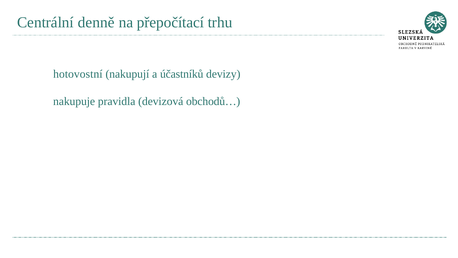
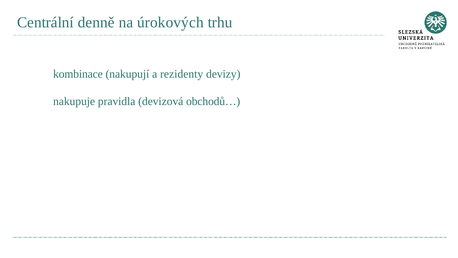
přepočítací: přepočítací -> úrokových
hotovostní: hotovostní -> kombinace
účastníků: účastníků -> rezidenty
